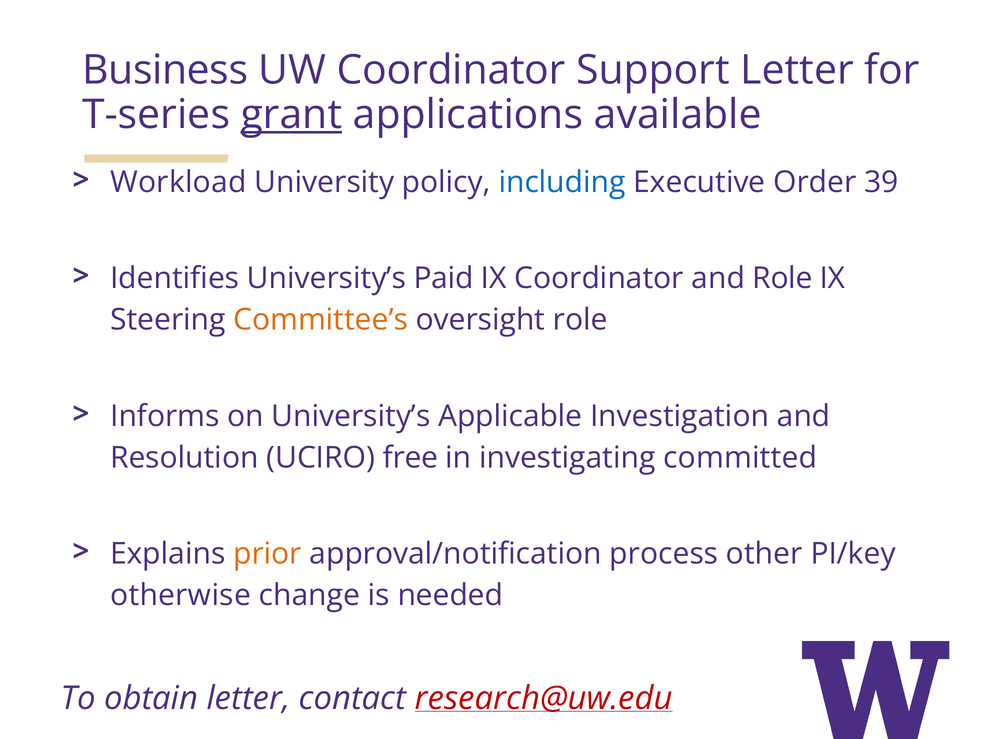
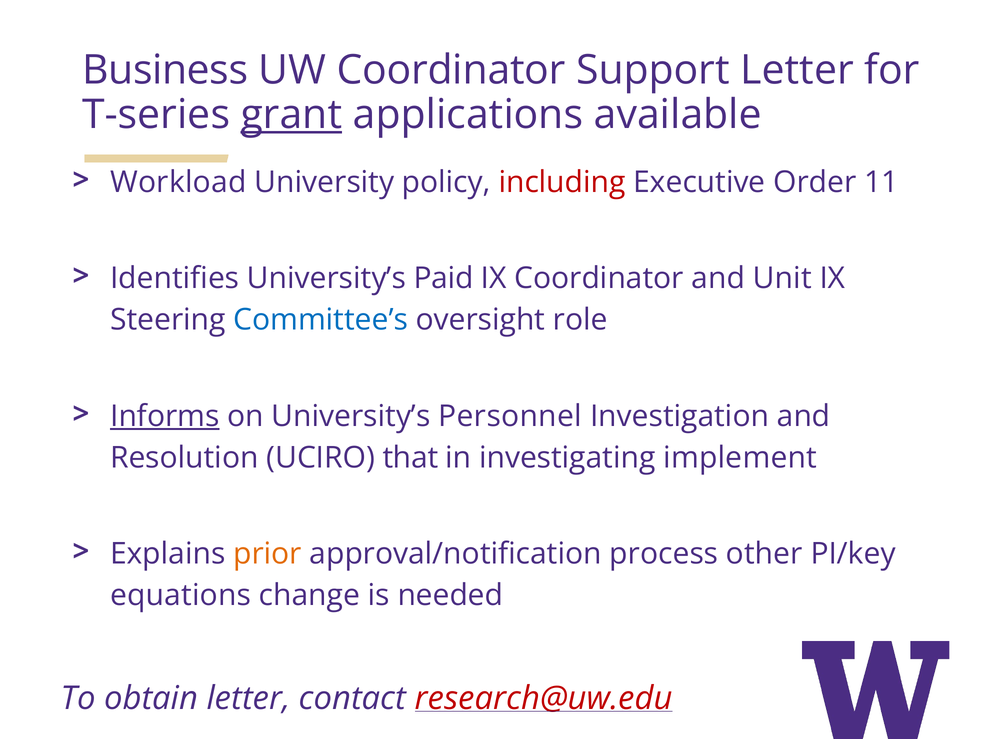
including colour: blue -> red
39: 39 -> 11
and Role: Role -> Unit
Committee’s colour: orange -> blue
Informs underline: none -> present
Applicable: Applicable -> Personnel
free: free -> that
committed: committed -> implement
otherwise: otherwise -> equations
